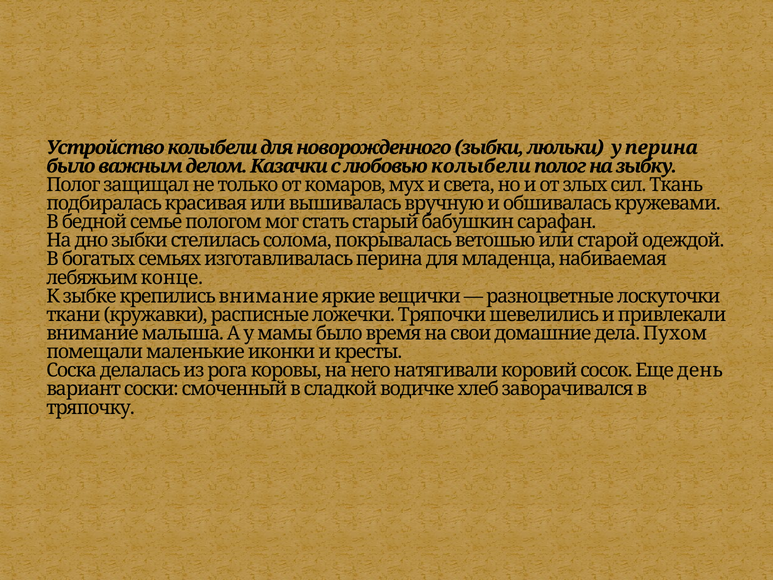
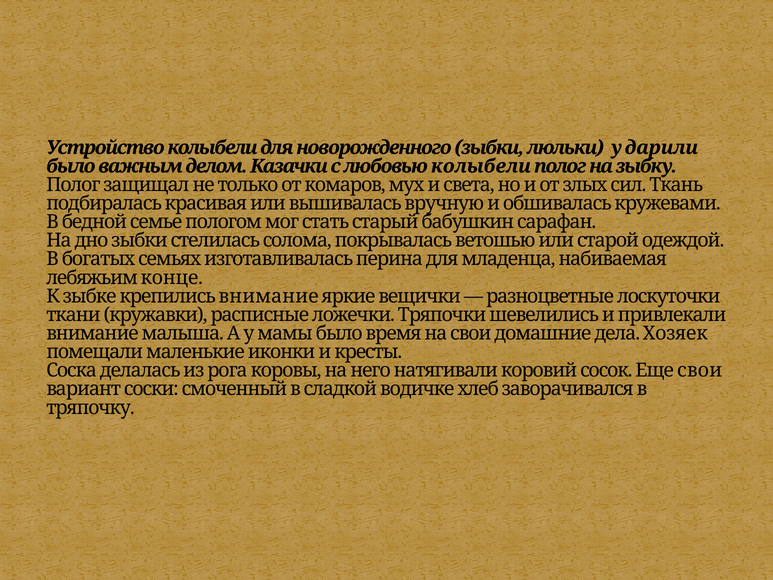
у перина: перина -> дарили
Пухом: Пухом -> Хозяек
Еще день: день -> свои
